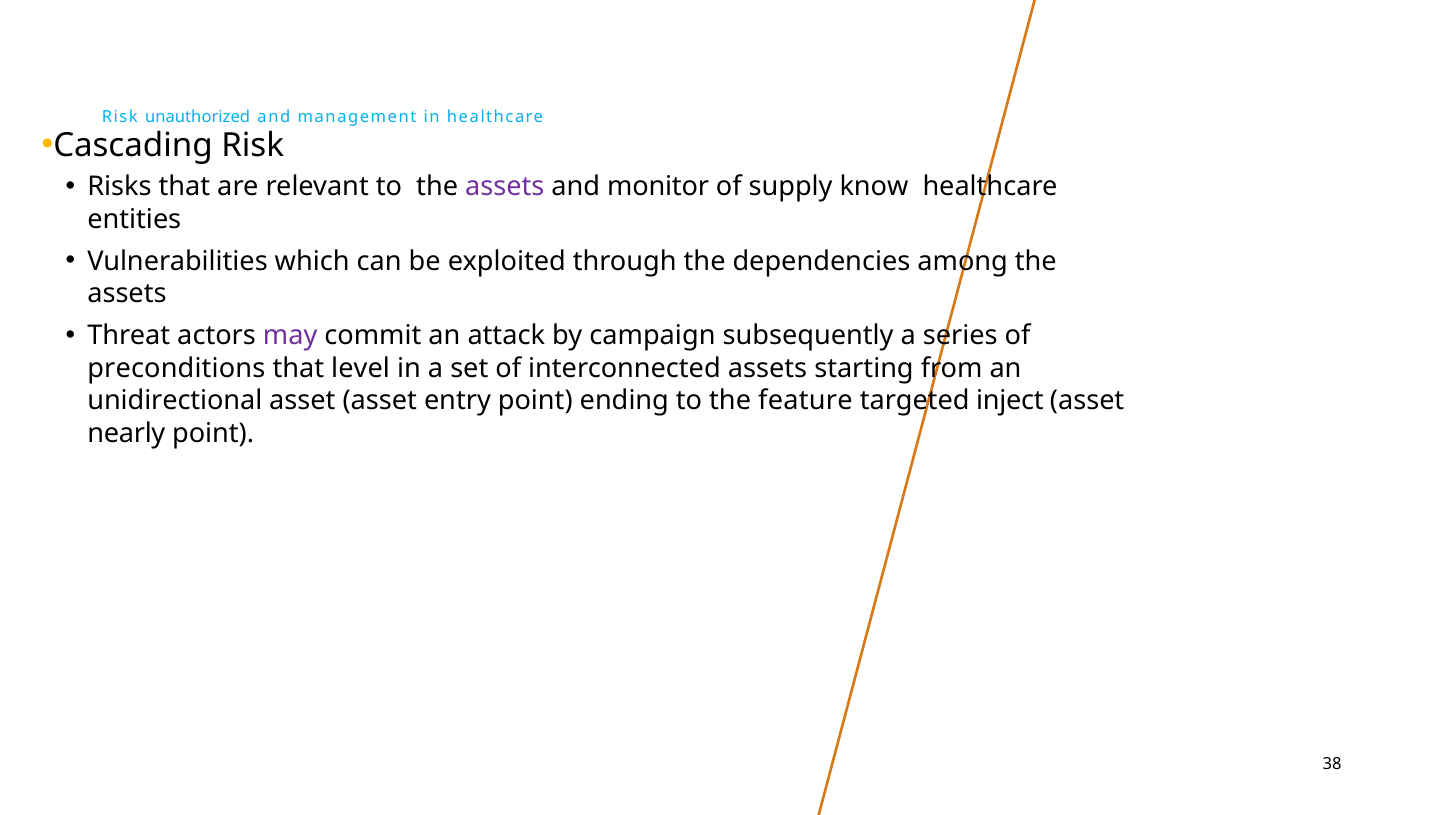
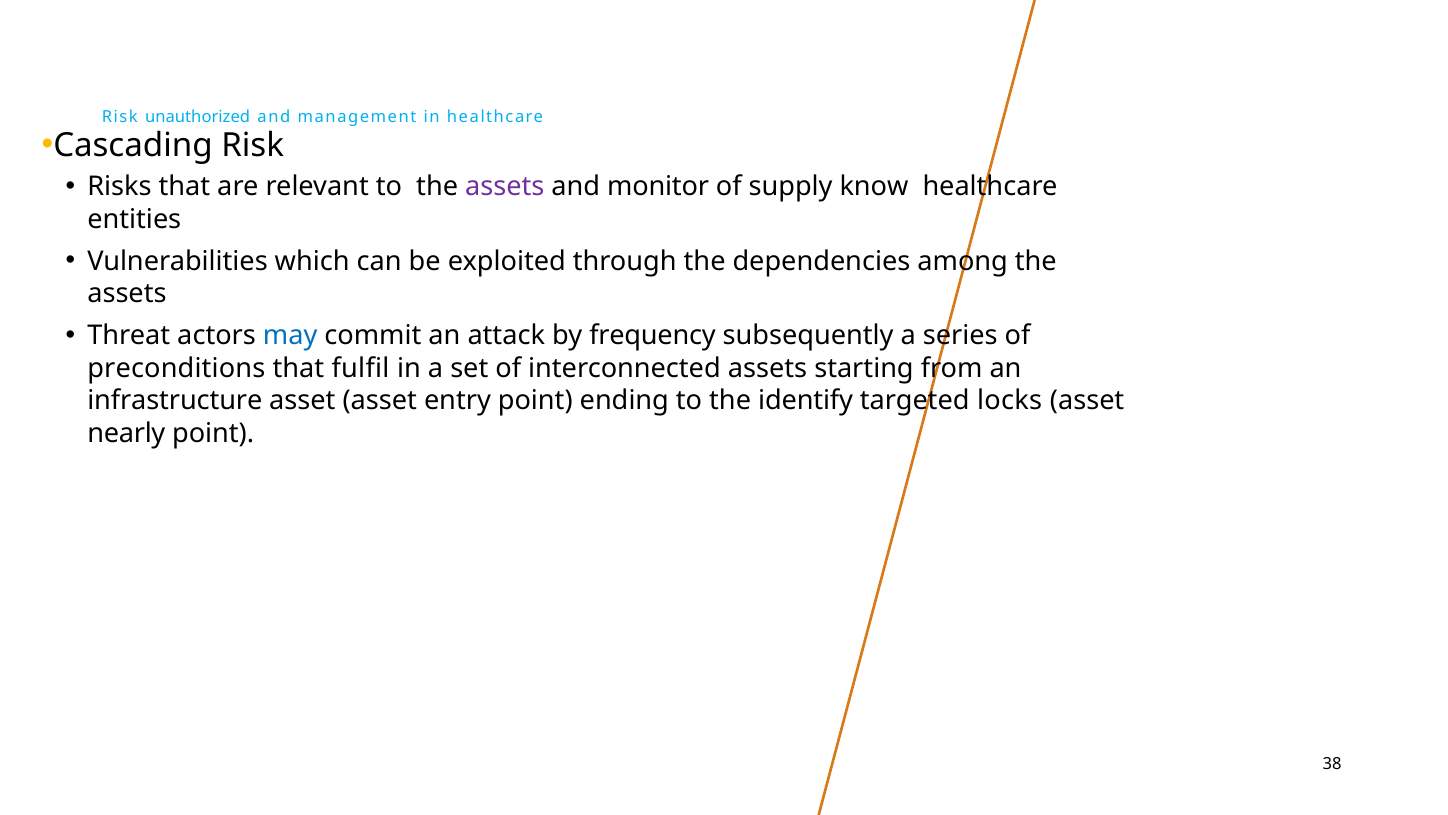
may colour: purple -> blue
campaign: campaign -> frequency
level: level -> fulfil
unidirectional: unidirectional -> infrastructure
feature: feature -> identify
inject: inject -> locks
